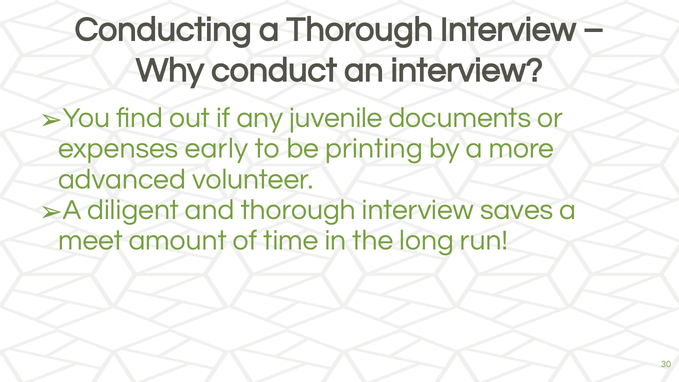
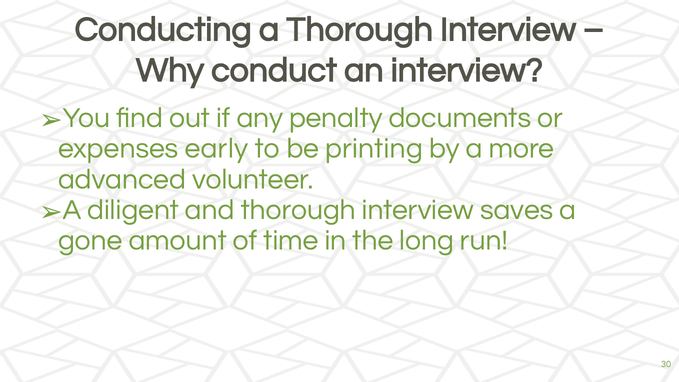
juvenile: juvenile -> penalty
meet: meet -> gone
